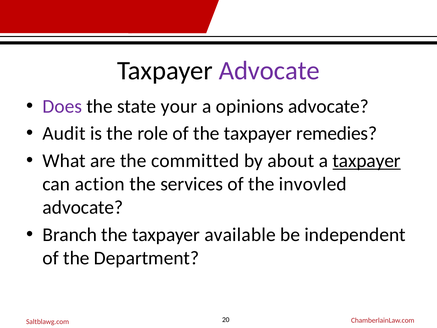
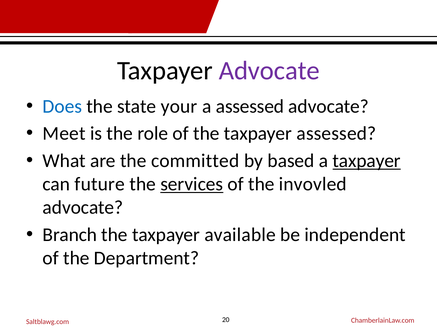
Does colour: purple -> blue
a opinions: opinions -> assessed
Audit: Audit -> Meet
taxpayer remedies: remedies -> assessed
about: about -> based
action: action -> future
services underline: none -> present
